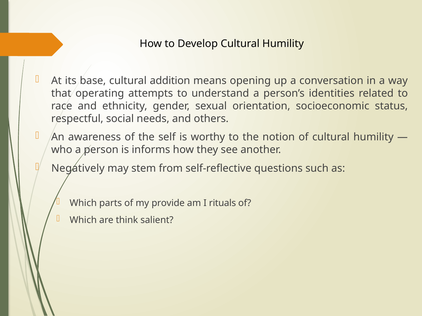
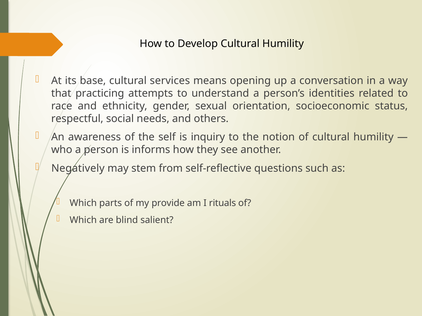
addition: addition -> services
operating: operating -> practicing
worthy: worthy -> inquiry
think: think -> blind
